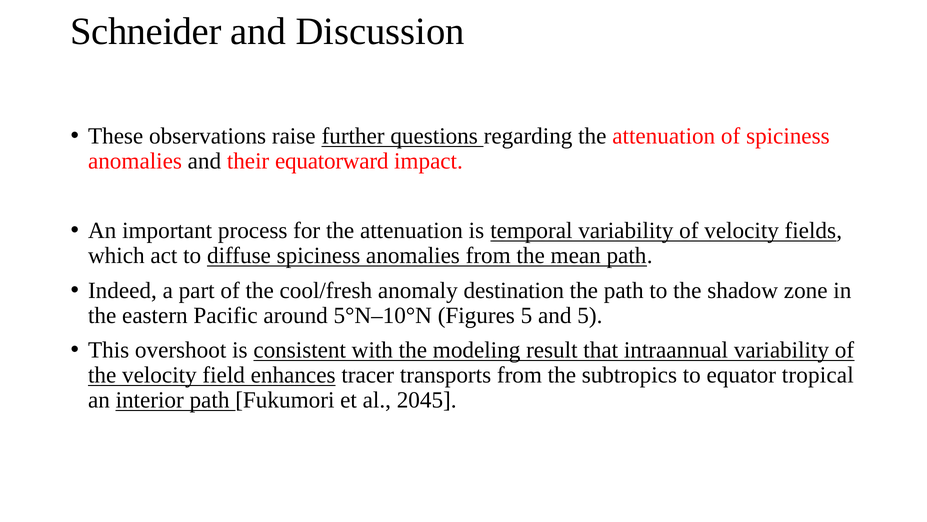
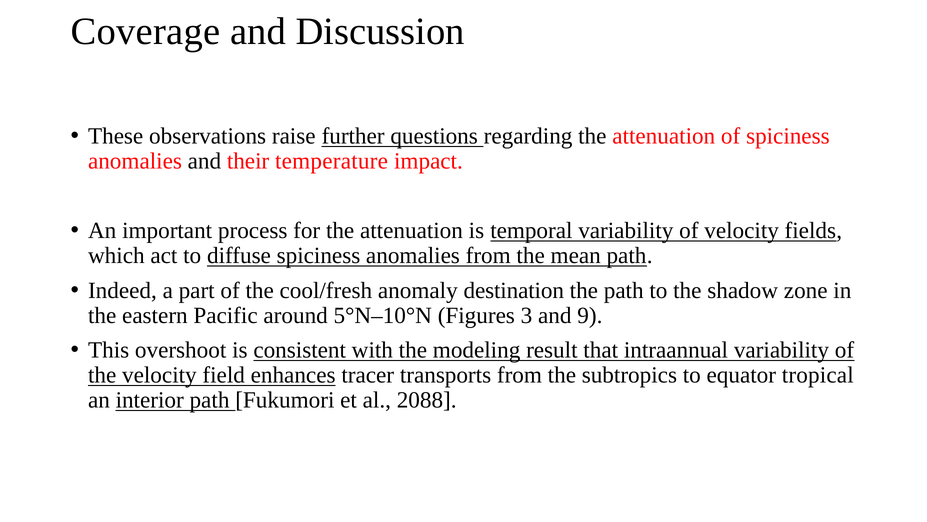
Schneider: Schneider -> Coverage
equatorward: equatorward -> temperature
Figures 5: 5 -> 3
and 5: 5 -> 9
2045: 2045 -> 2088
